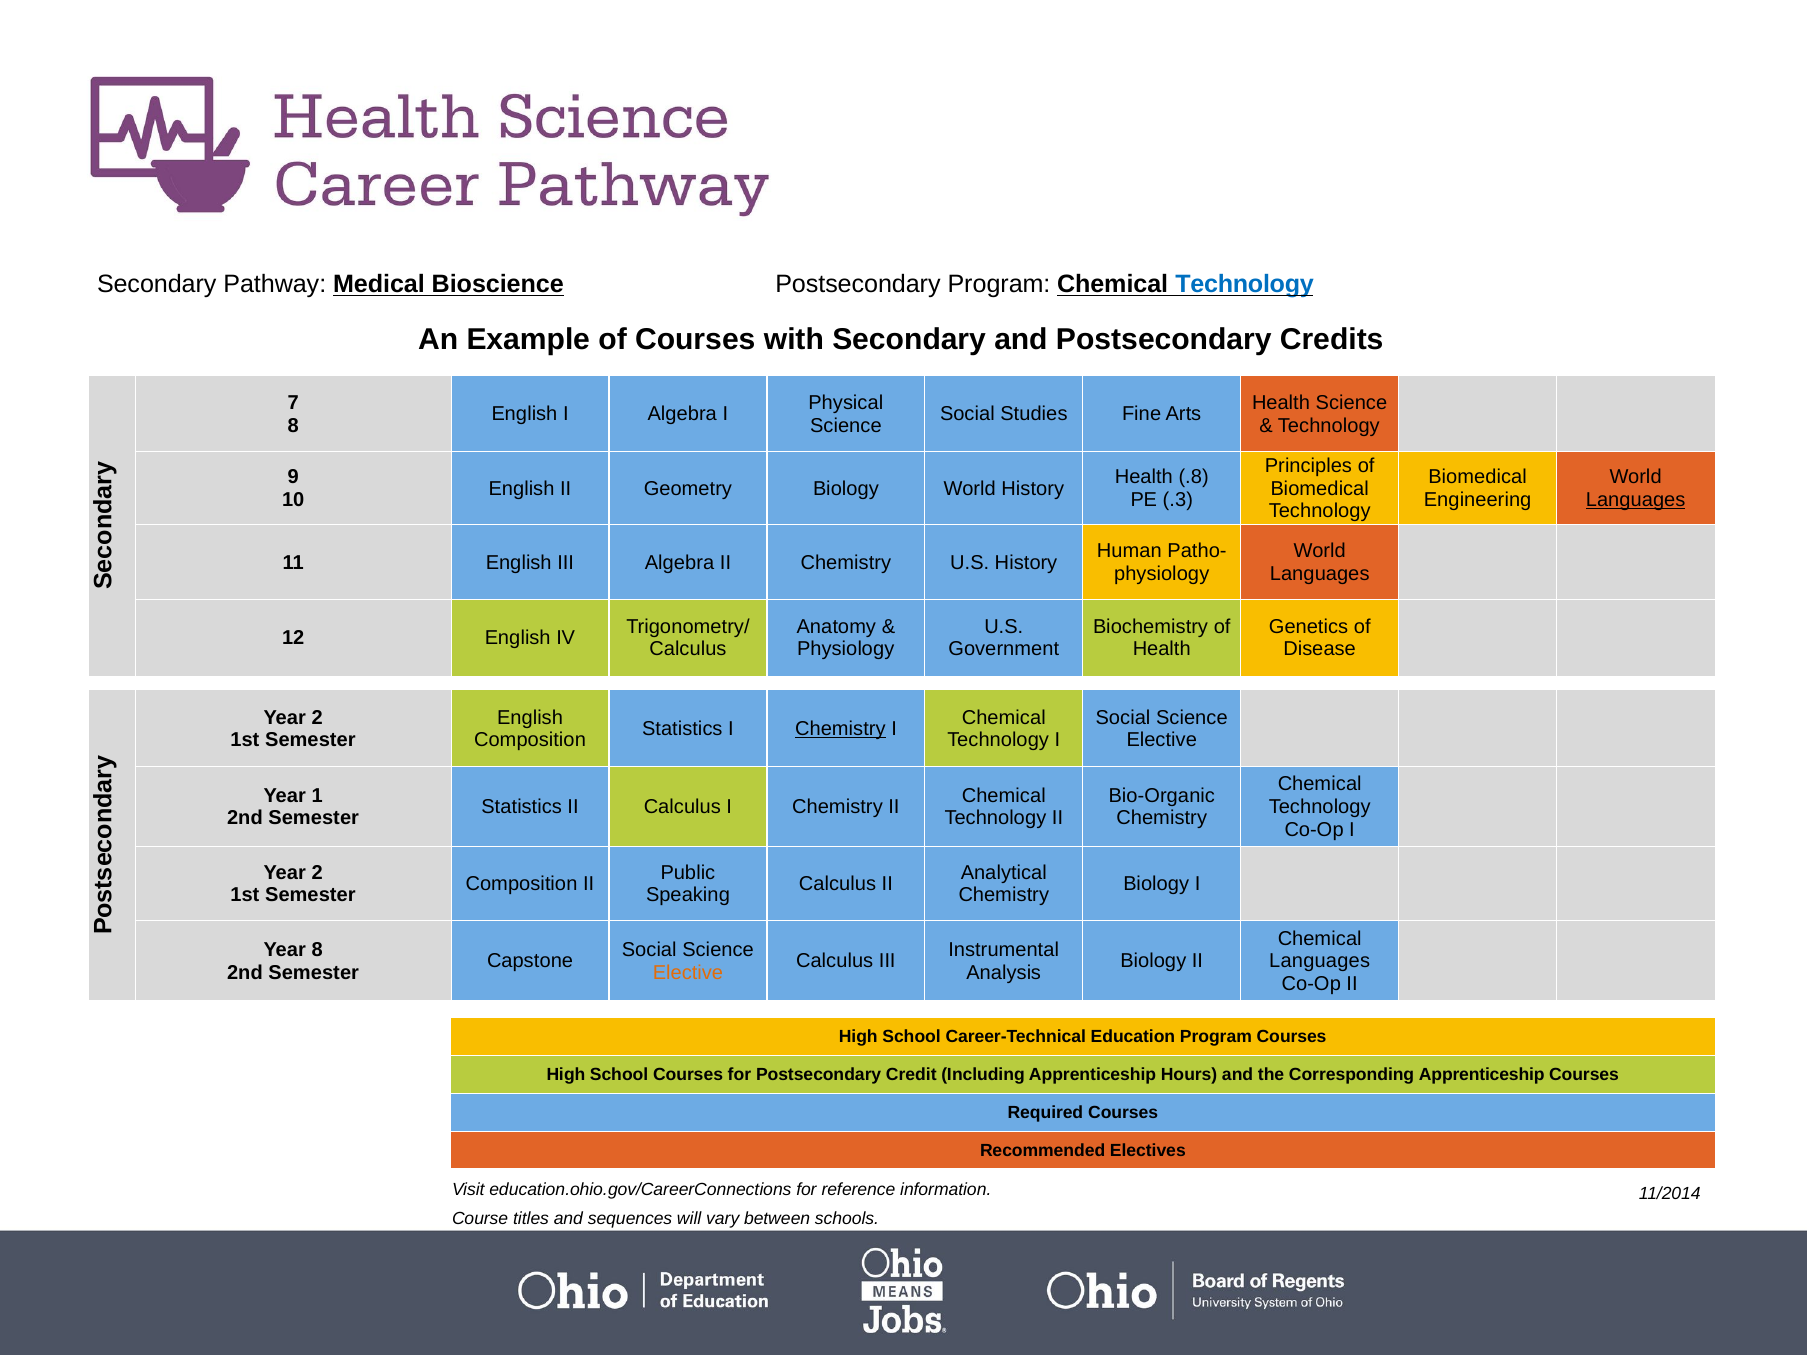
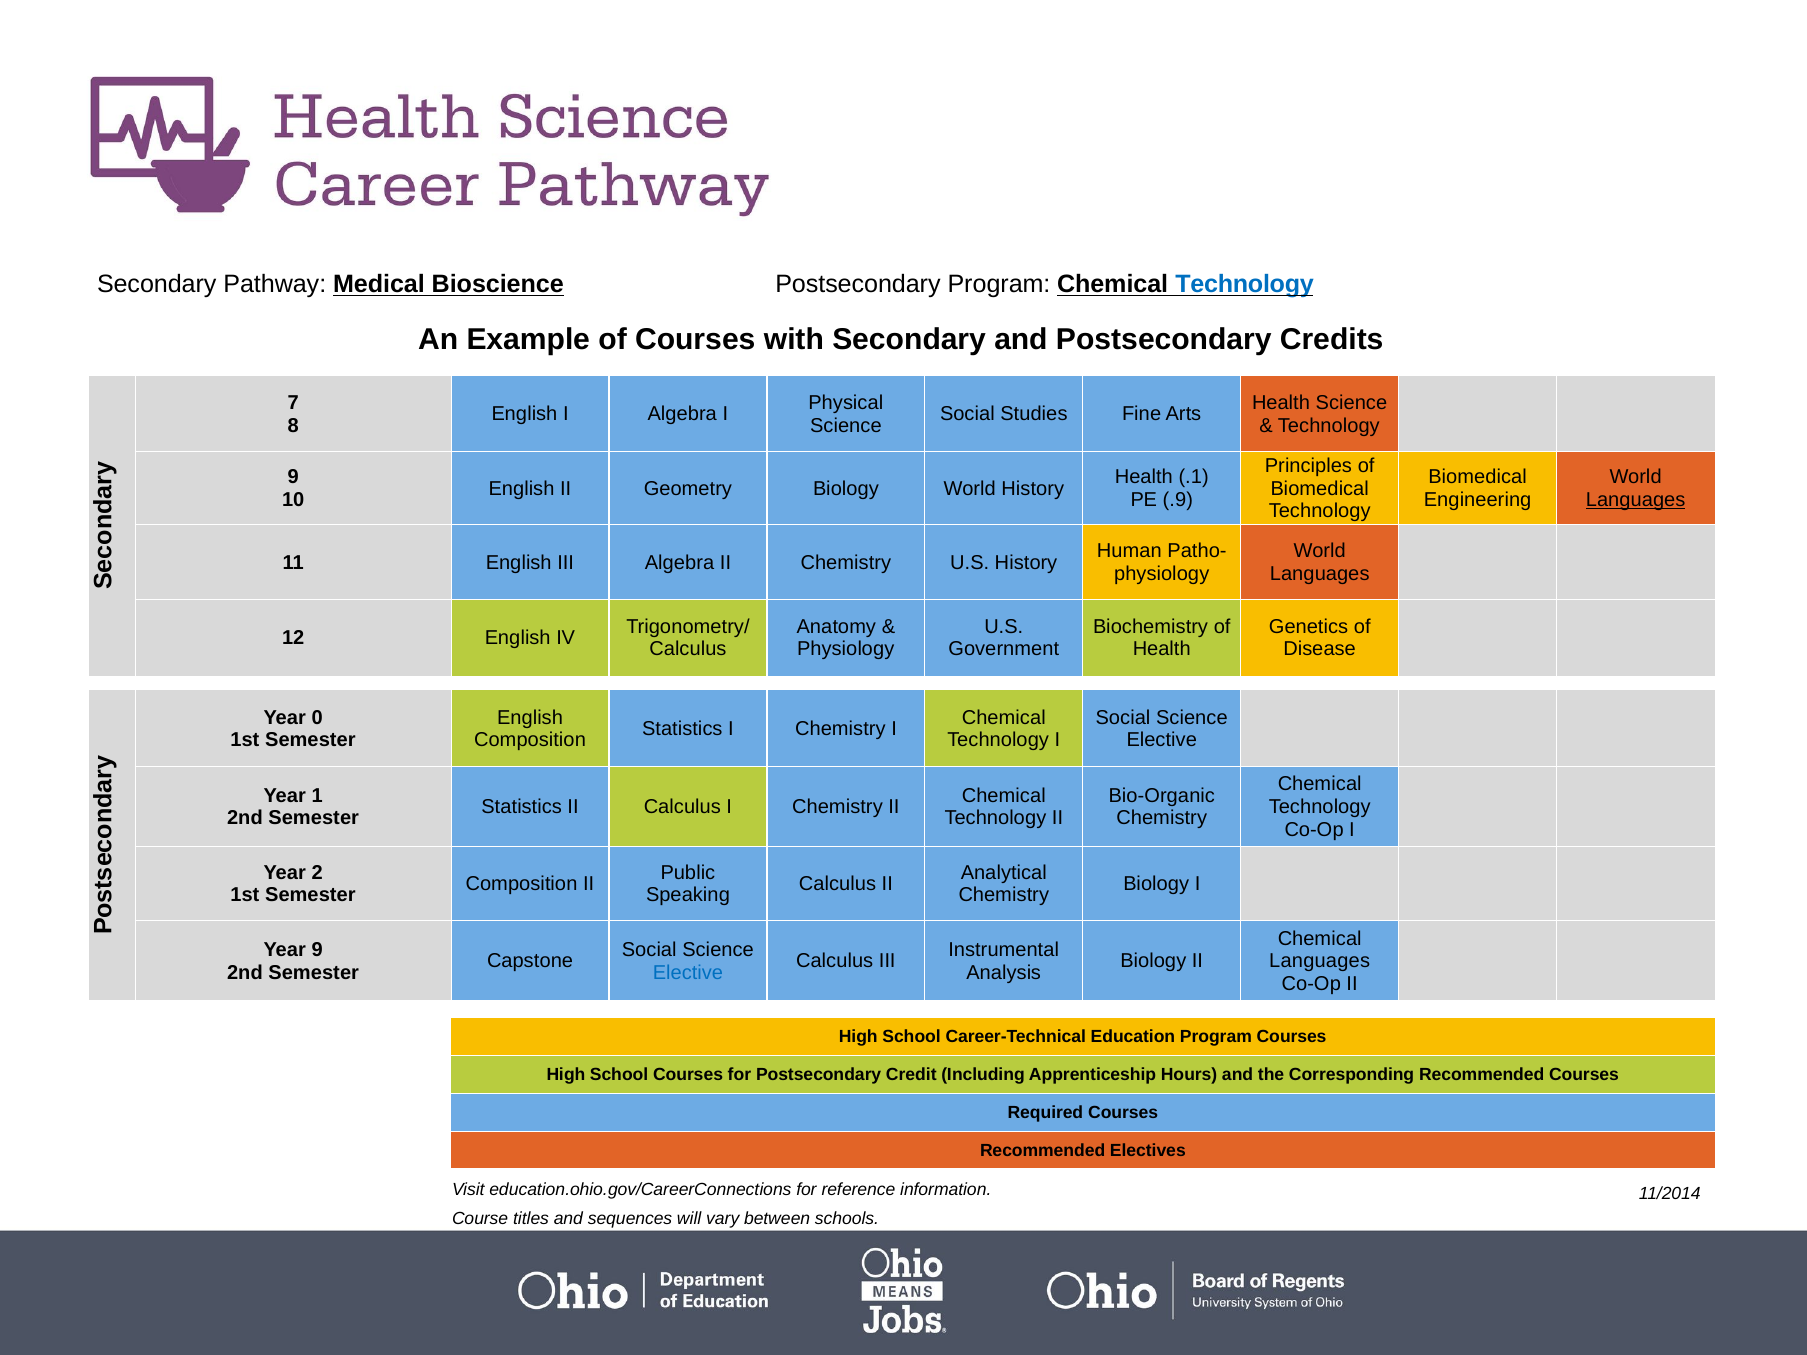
.8: .8 -> .1
.3: .3 -> .9
2 at (317, 718): 2 -> 0
Chemistry at (840, 729) underline: present -> none
Year 8: 8 -> 9
Elective at (688, 973) colour: orange -> blue
Corresponding Apprenticeship: Apprenticeship -> Recommended
